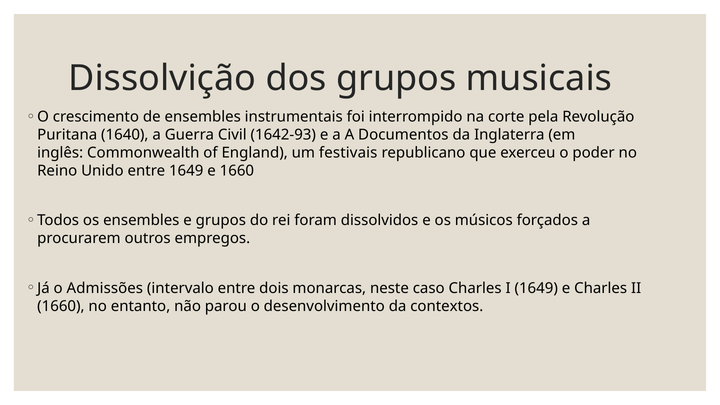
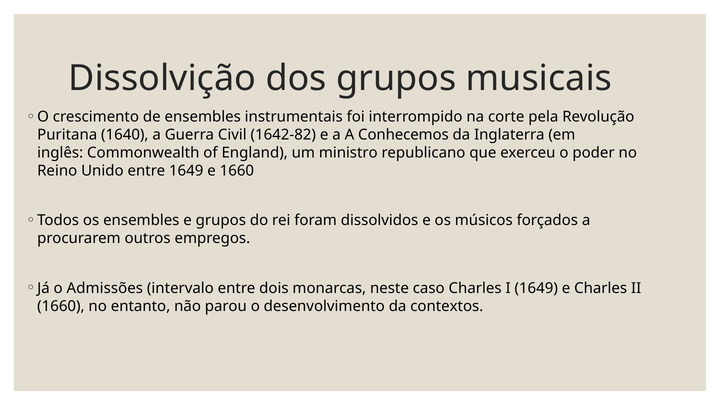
1642-93: 1642-93 -> 1642-82
Documentos: Documentos -> Conhecemos
festivais: festivais -> ministro
